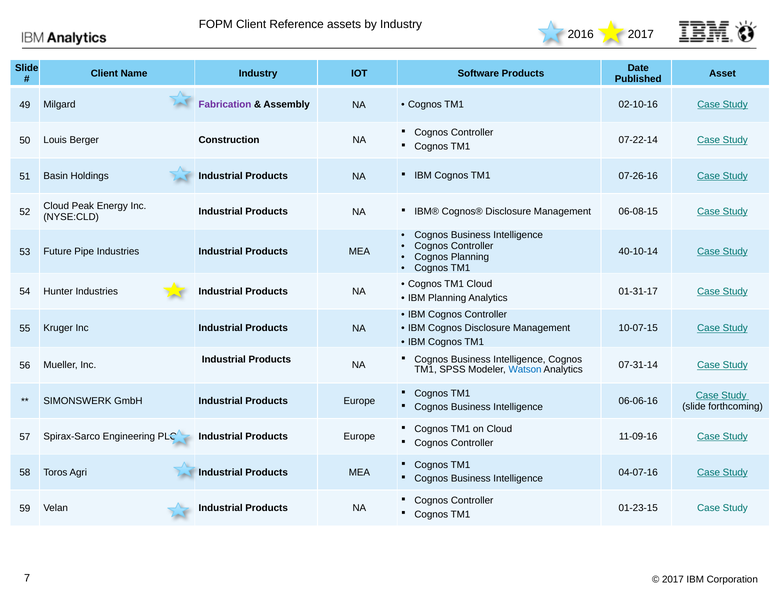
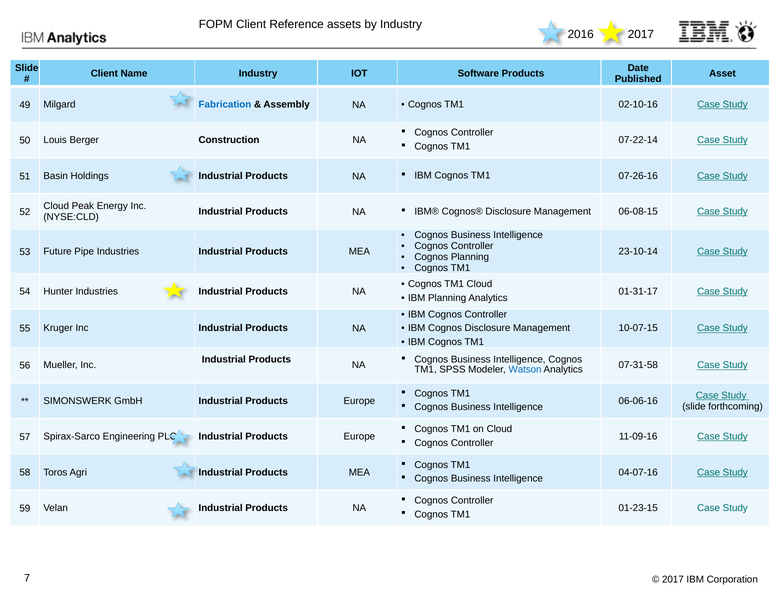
Fabrication colour: purple -> blue
40-10-14: 40-10-14 -> 23-10-14
07-31-14: 07-31-14 -> 07-31-58
